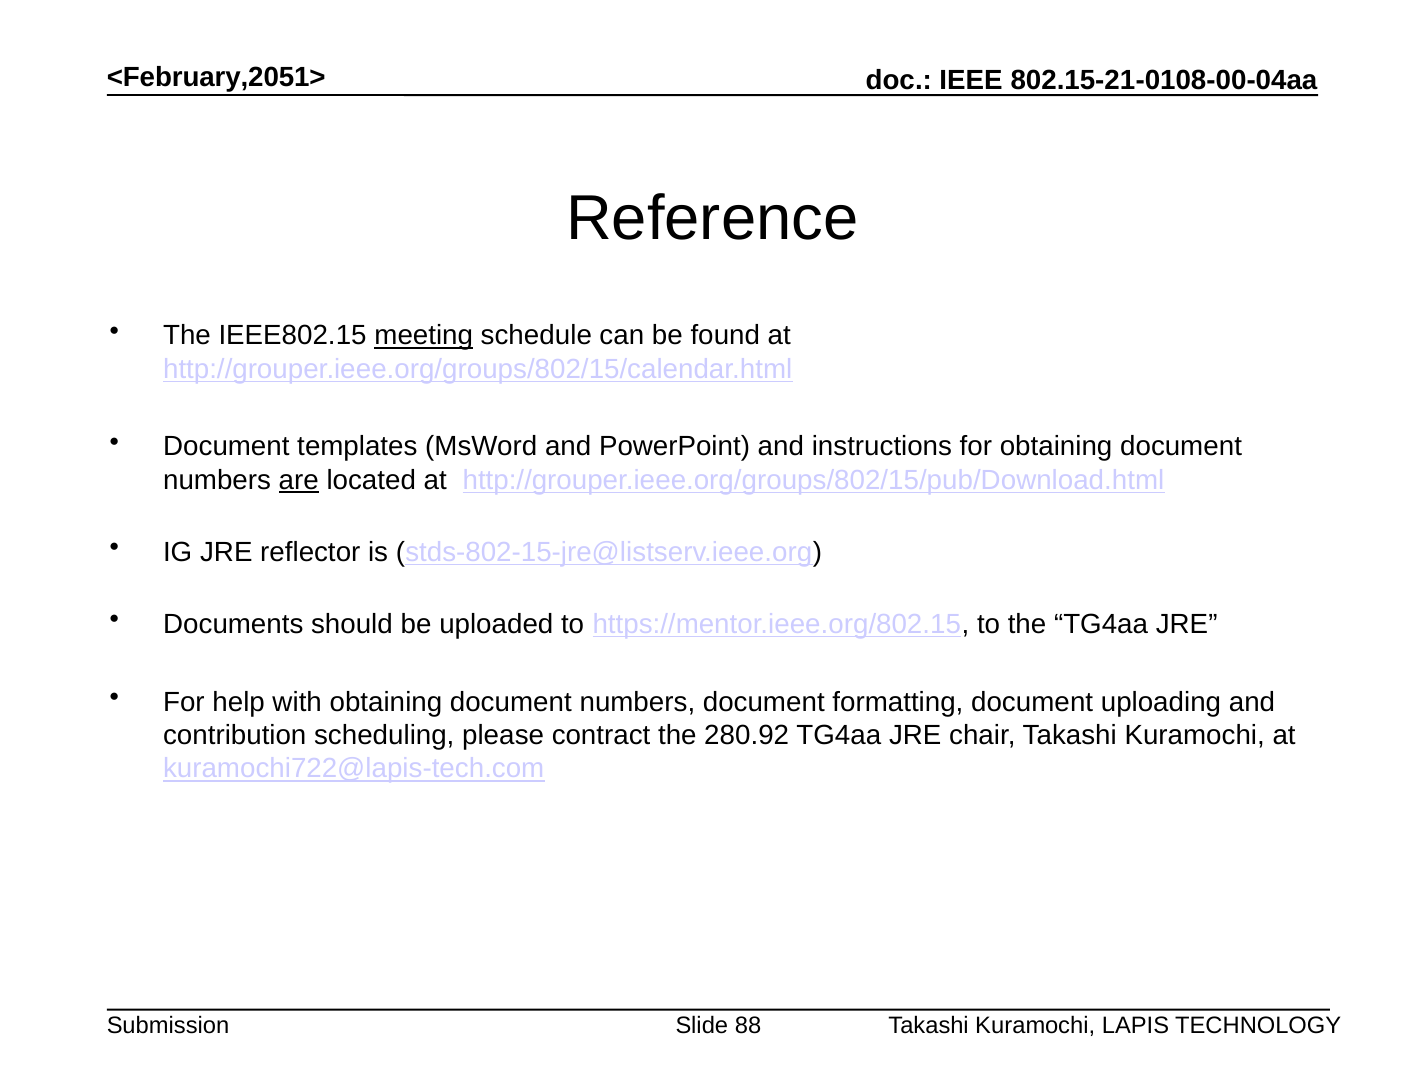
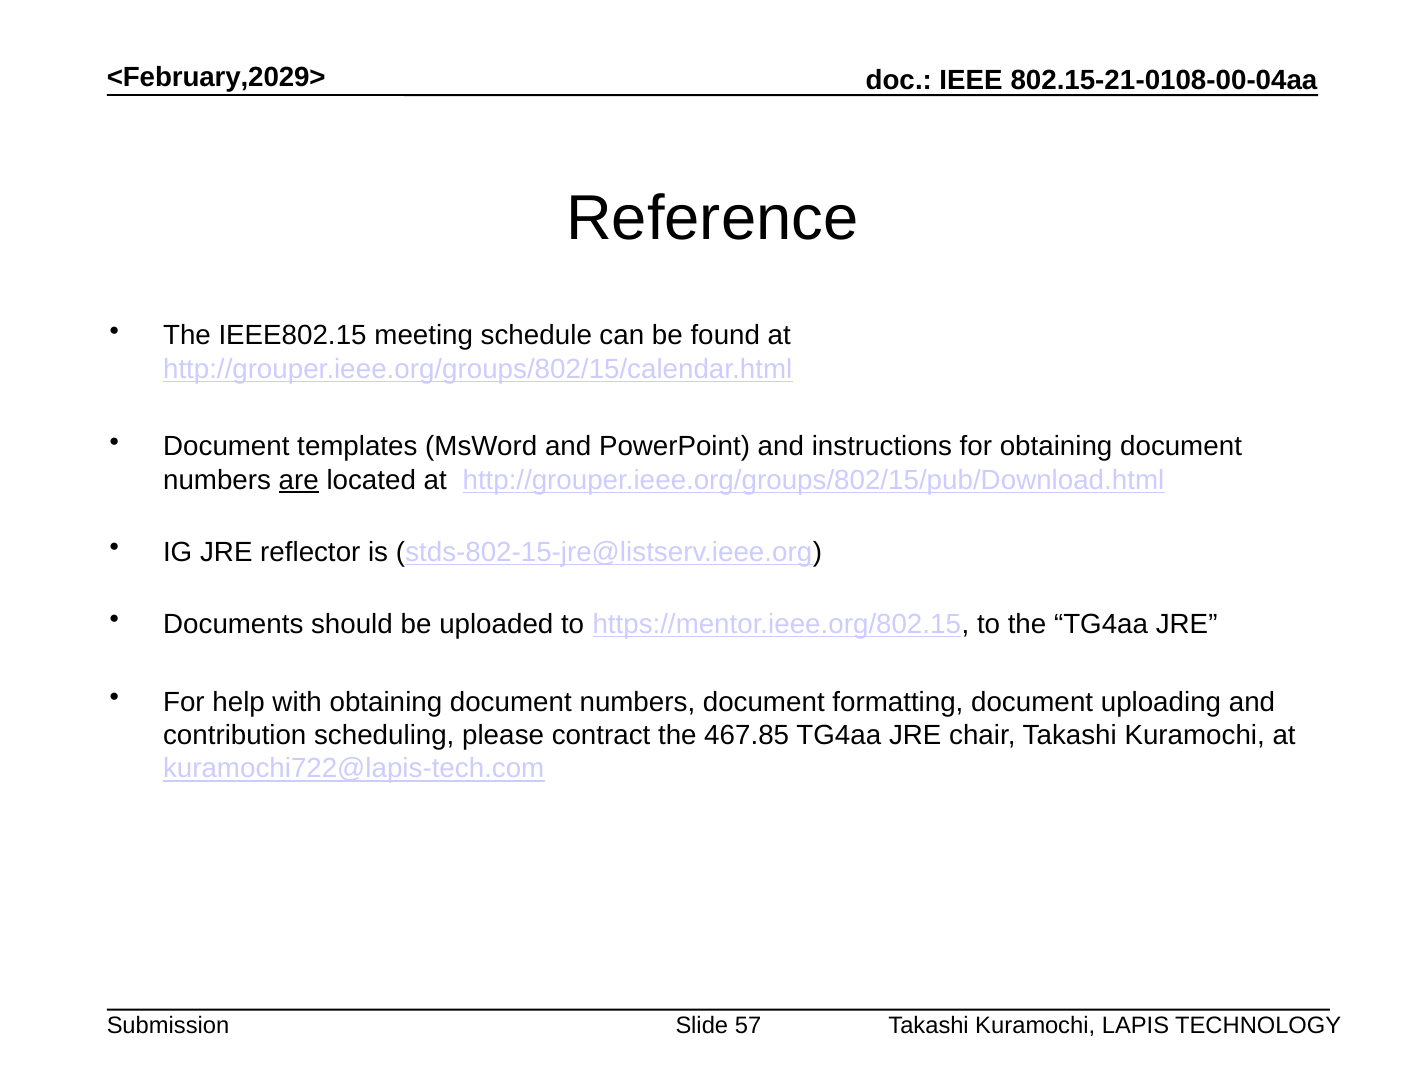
<February,2051>: <February,2051> -> <February,2029>
meeting underline: present -> none
280.92: 280.92 -> 467.85
88: 88 -> 57
